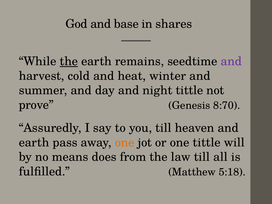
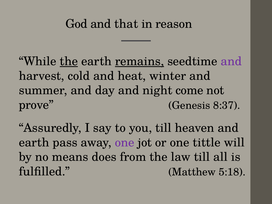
base: base -> that
shares: shares -> reason
remains underline: none -> present
night tittle: tittle -> come
8:70: 8:70 -> 8:37
one at (125, 142) colour: orange -> purple
